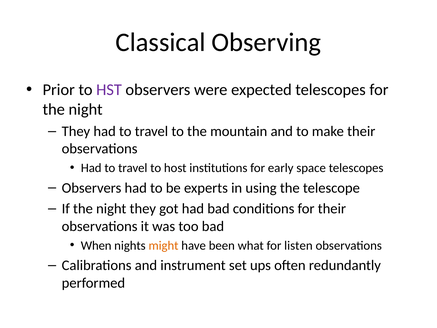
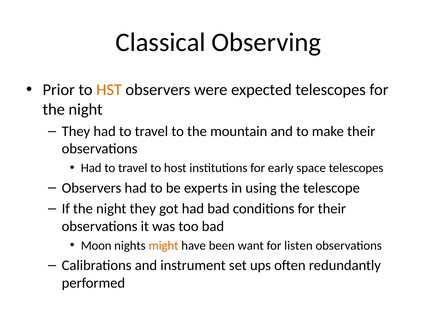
HST colour: purple -> orange
When: When -> Moon
what: what -> want
